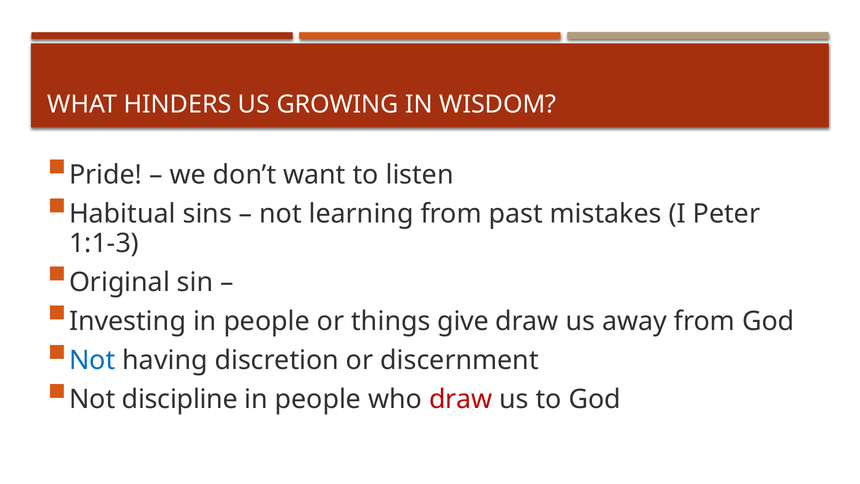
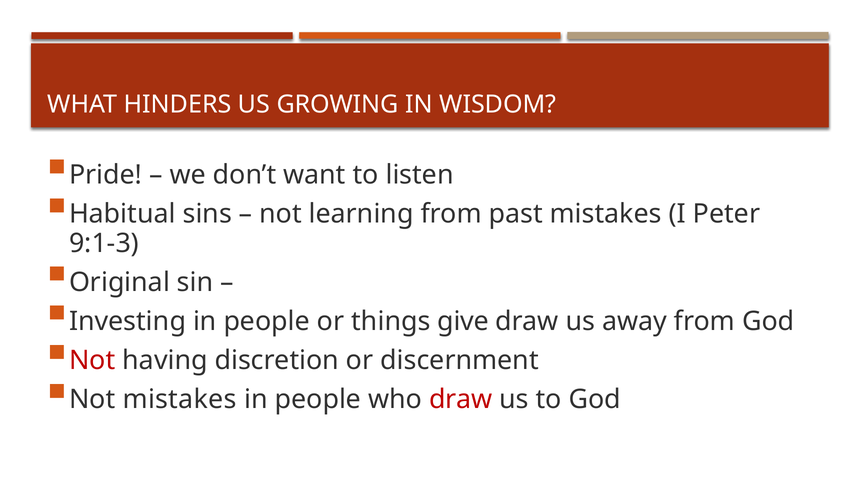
1:1-3: 1:1-3 -> 9:1-3
Not at (92, 360) colour: blue -> red
Not discipline: discipline -> mistakes
